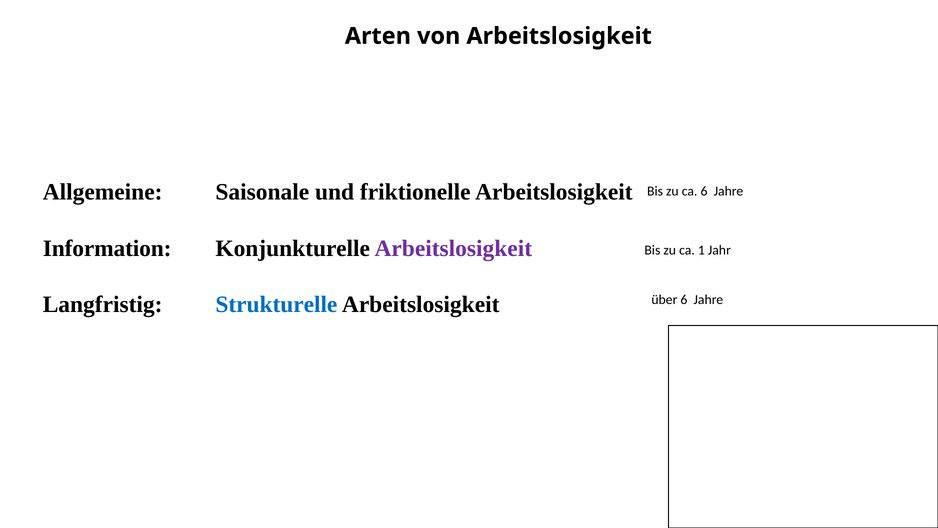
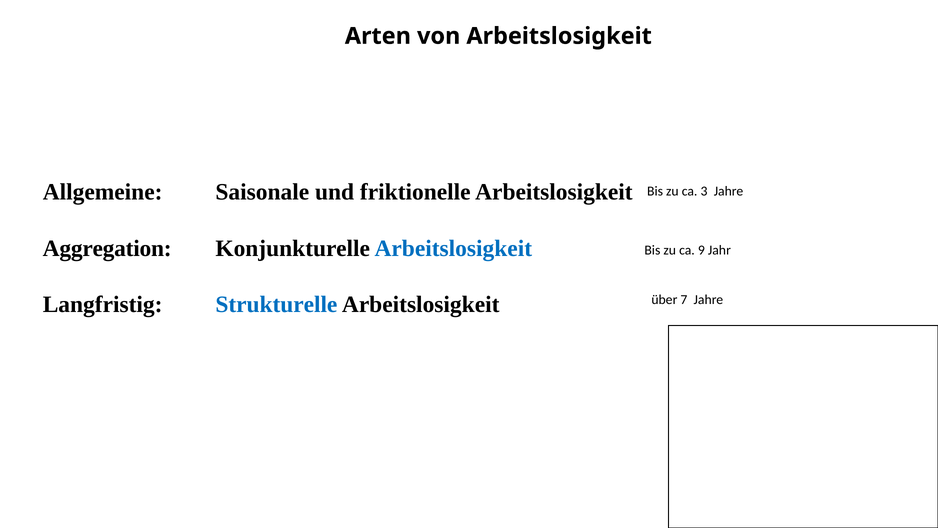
ca 6: 6 -> 3
Information: Information -> Aggregation
Arbeitslosigkeit at (453, 248) colour: purple -> blue
1: 1 -> 9
über 6: 6 -> 7
